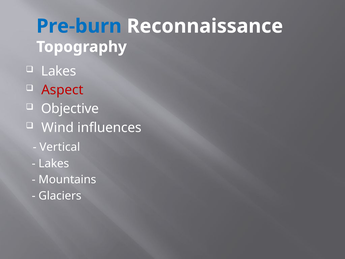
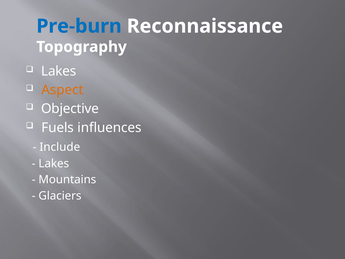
Aspect colour: red -> orange
Wind: Wind -> Fuels
Vertical: Vertical -> Include
